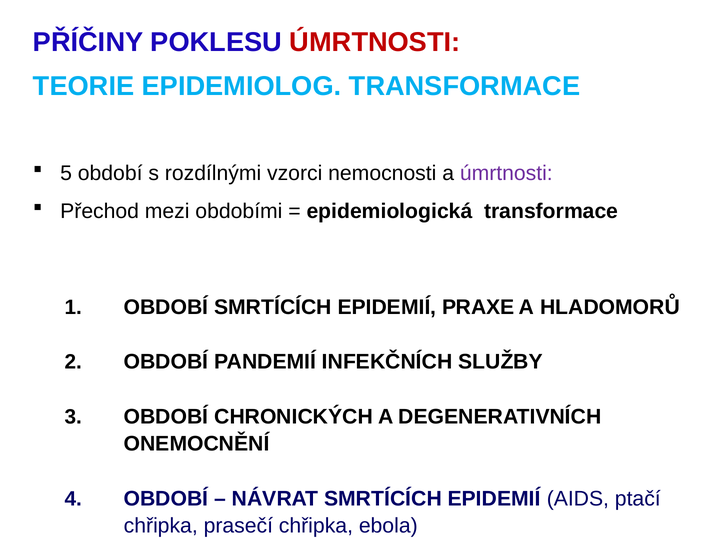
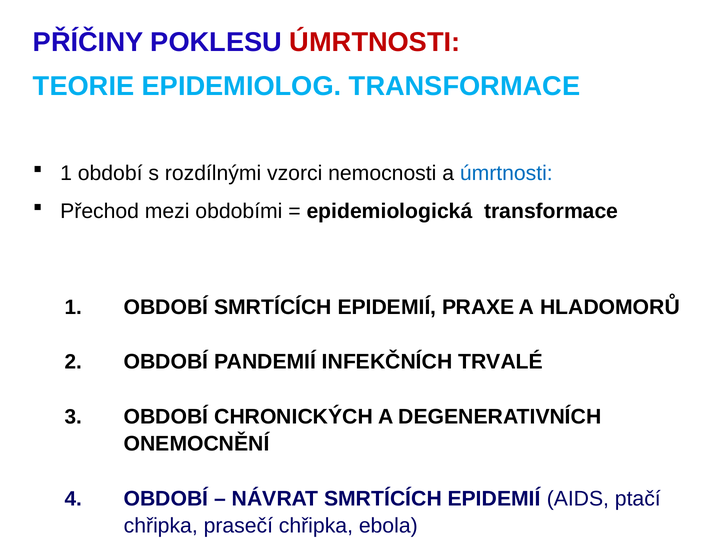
5 at (66, 173): 5 -> 1
úmrtnosti at (506, 173) colour: purple -> blue
SLUŽBY: SLUŽBY -> TRVALÉ
